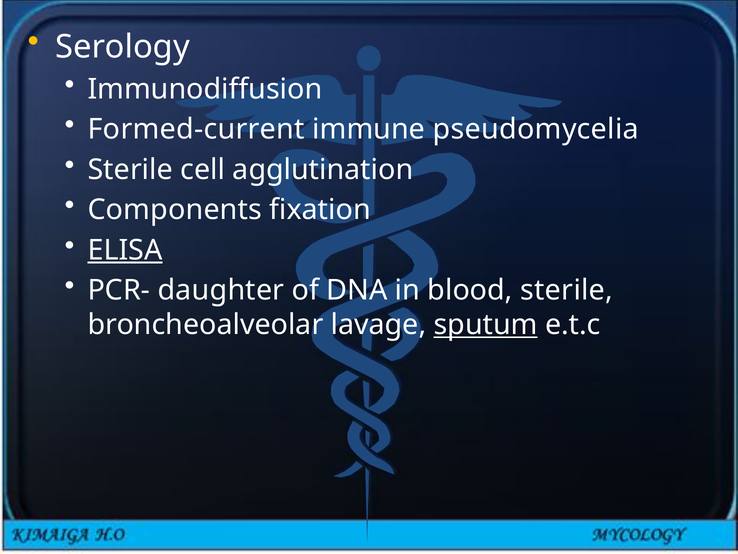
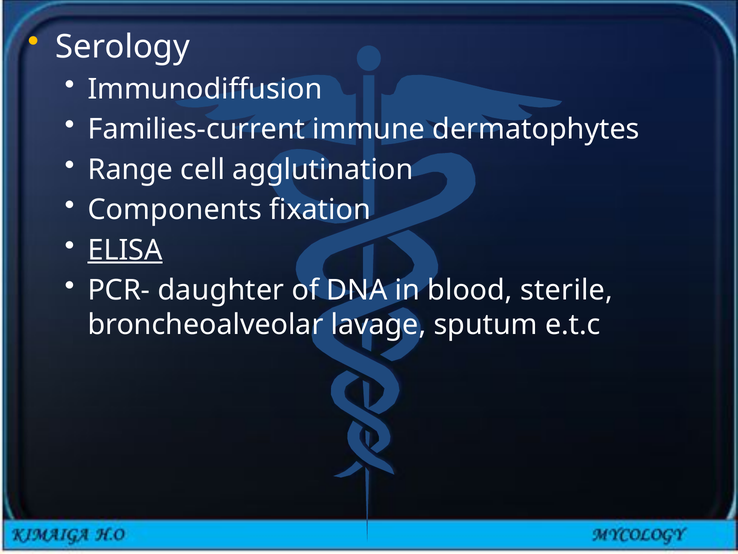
Formed-current: Formed-current -> Families-current
pseudomycelia: pseudomycelia -> dermatophytes
Sterile at (130, 170): Sterile -> Range
sputum underline: present -> none
